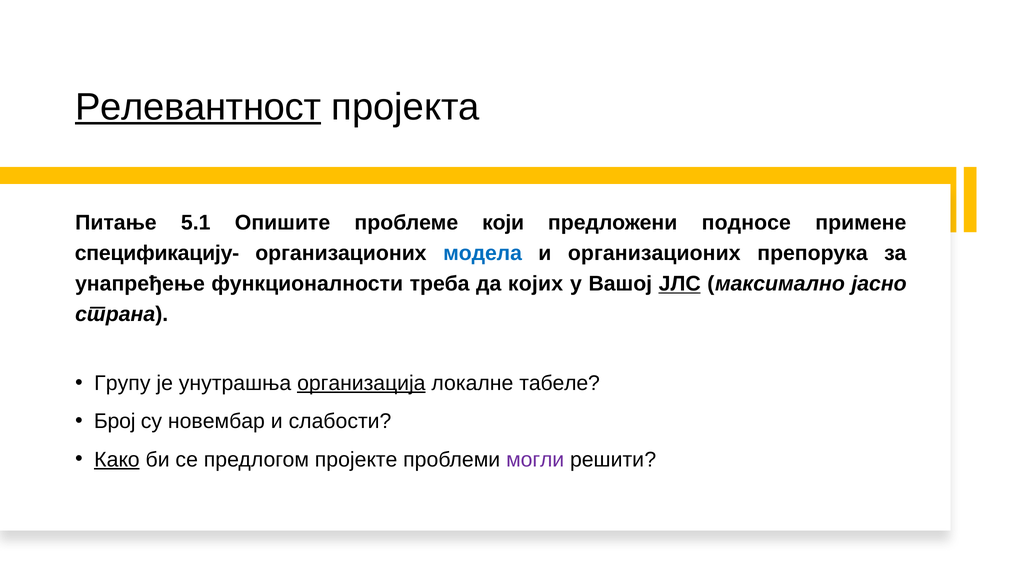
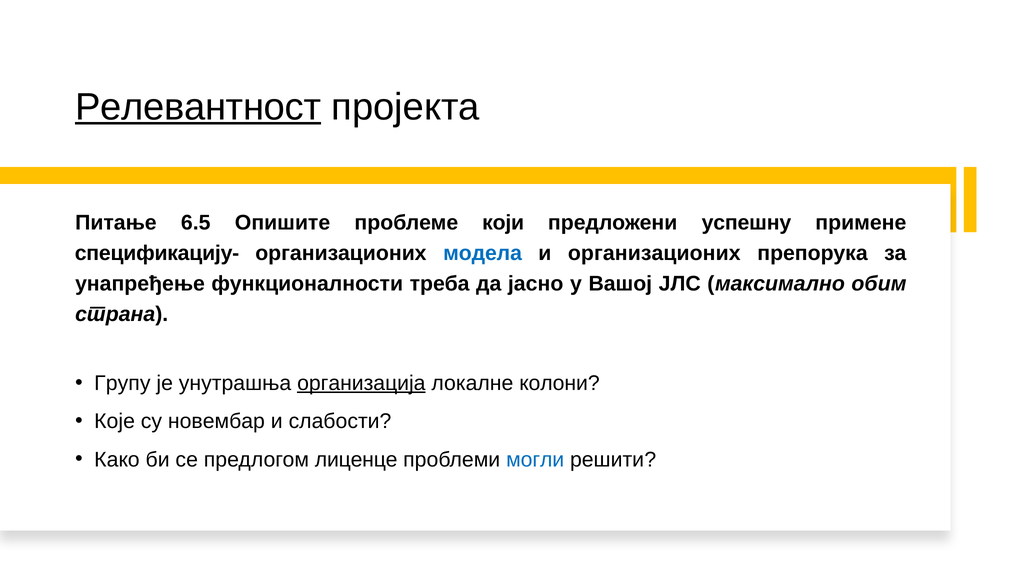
5.1: 5.1 -> 6.5
подносе: подносе -> успешну
којих: којих -> јасно
ЈЛС underline: present -> none
јасно: јасно -> обим
табеле: табеле -> колони
Број: Број -> Које
Како underline: present -> none
пројекте: пројекте -> лиценце
могли colour: purple -> blue
